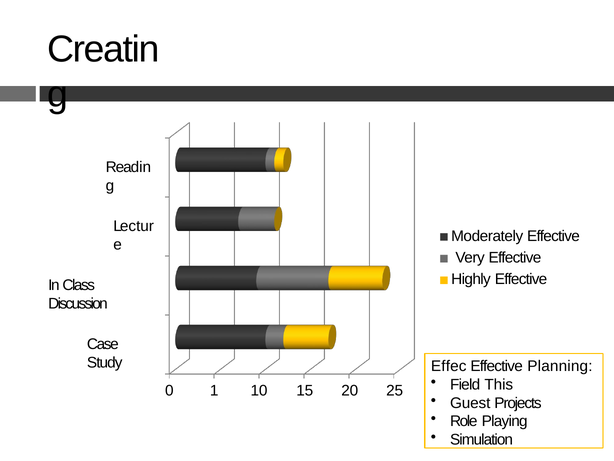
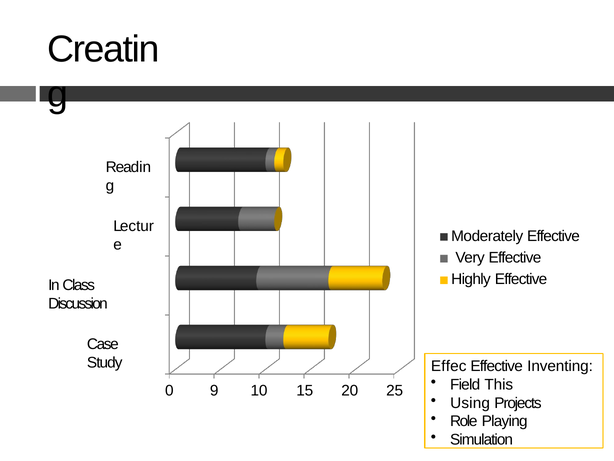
Planning: Planning -> Inventing
1: 1 -> 9
Guest: Guest -> Using
